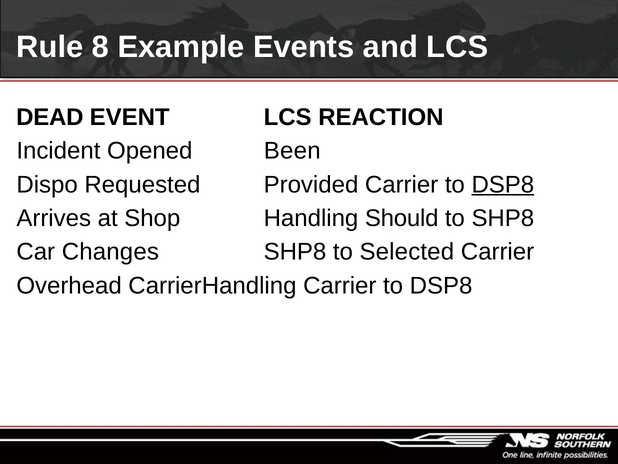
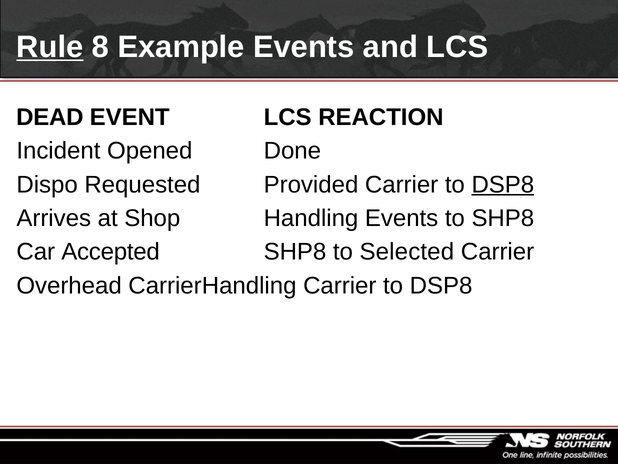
Rule underline: none -> present
Been: Been -> Done
Handling Should: Should -> Events
Changes: Changes -> Accepted
